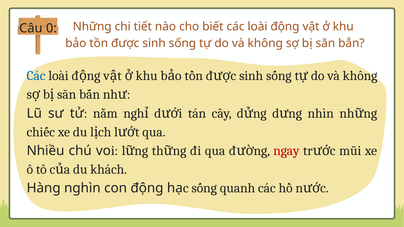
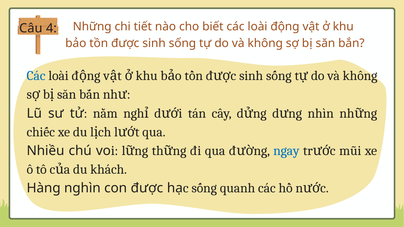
0: 0 -> 4
ngay colour: red -> blue
con động: động -> được
